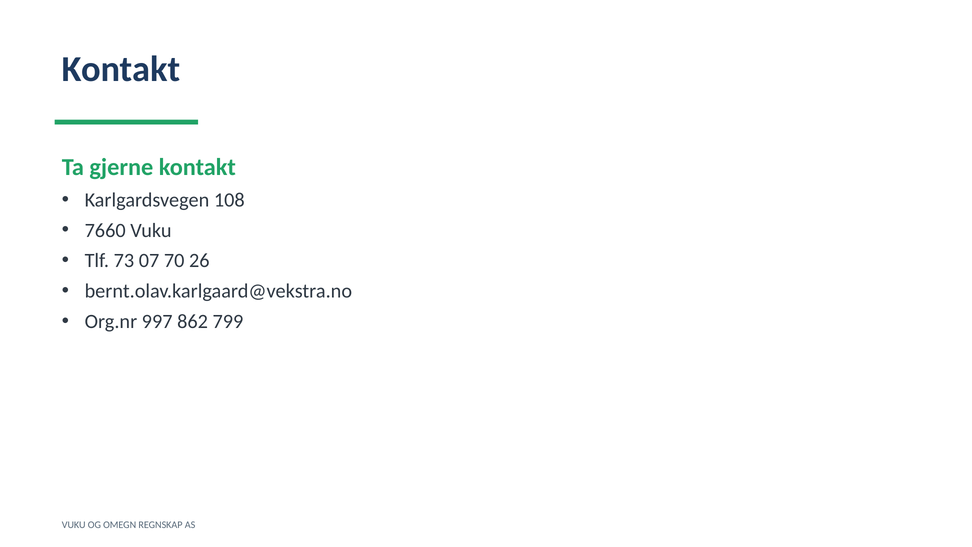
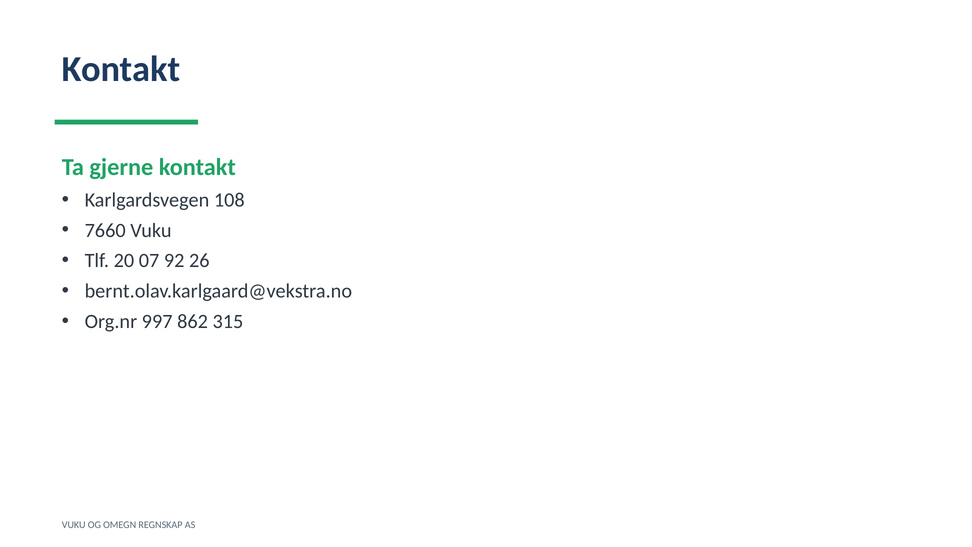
73: 73 -> 20
70: 70 -> 92
799: 799 -> 315
